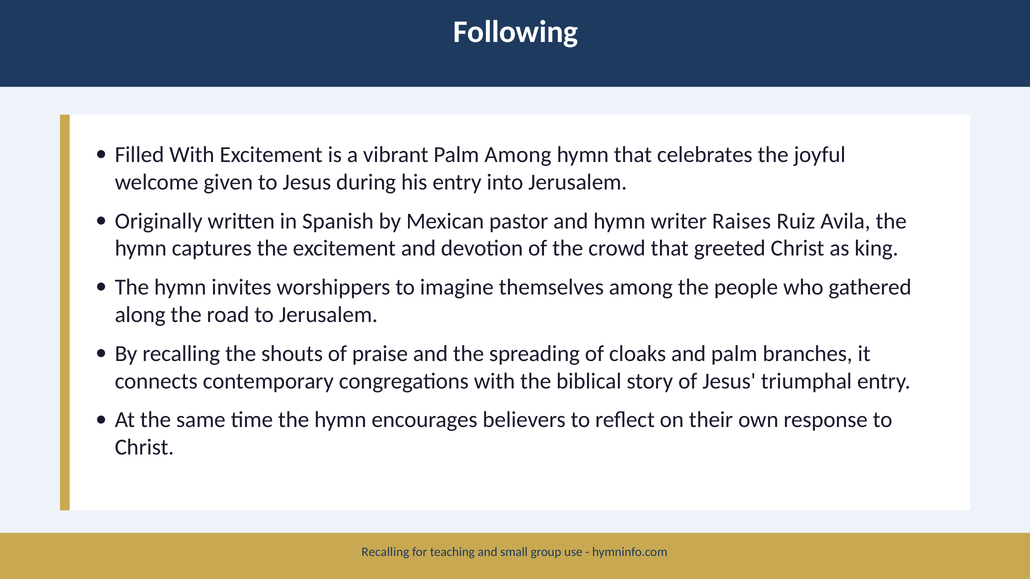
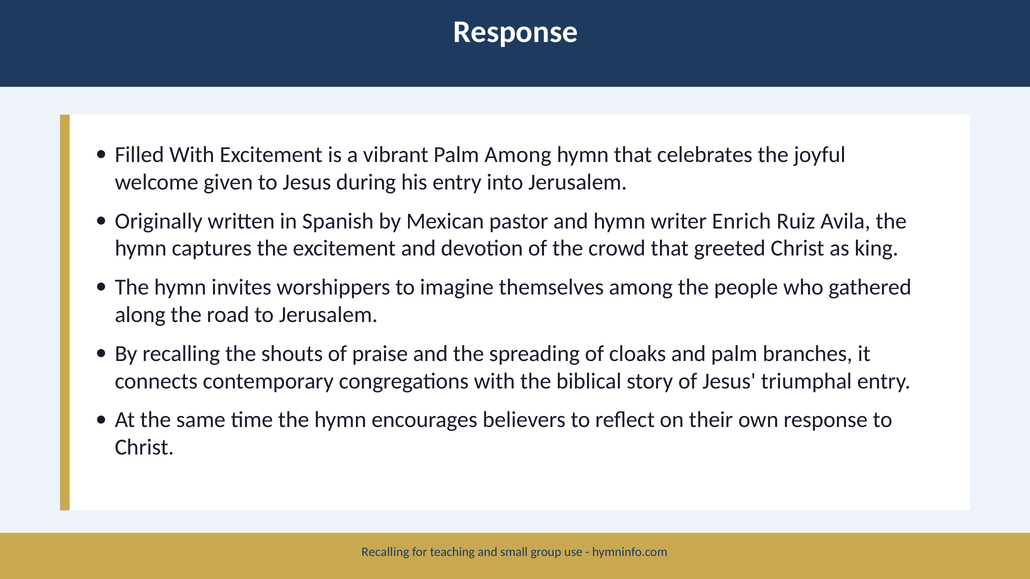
Following at (516, 32): Following -> Response
Raises: Raises -> Enrich
